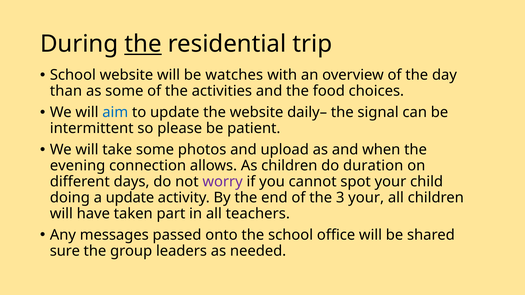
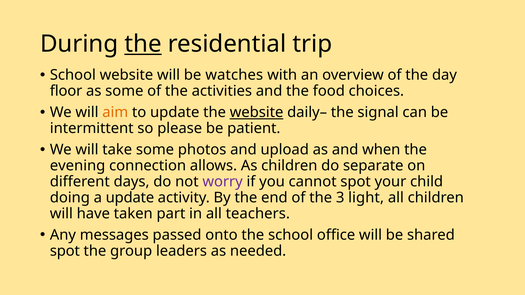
than: than -> floor
aim colour: blue -> orange
website at (257, 113) underline: none -> present
duration: duration -> separate
3 your: your -> light
sure at (65, 251): sure -> spot
